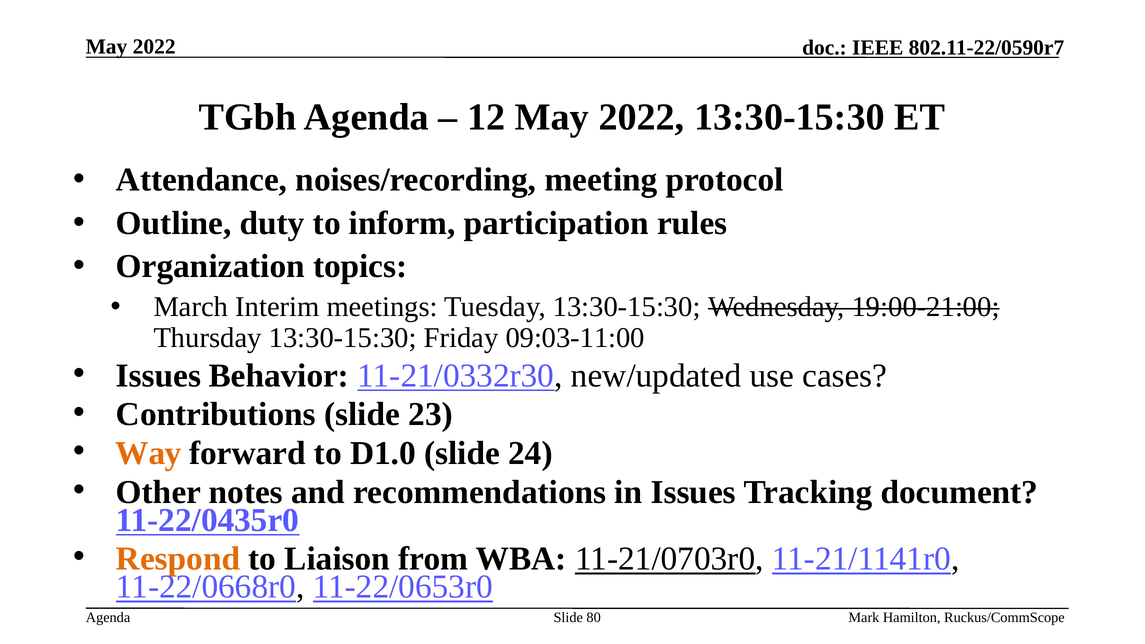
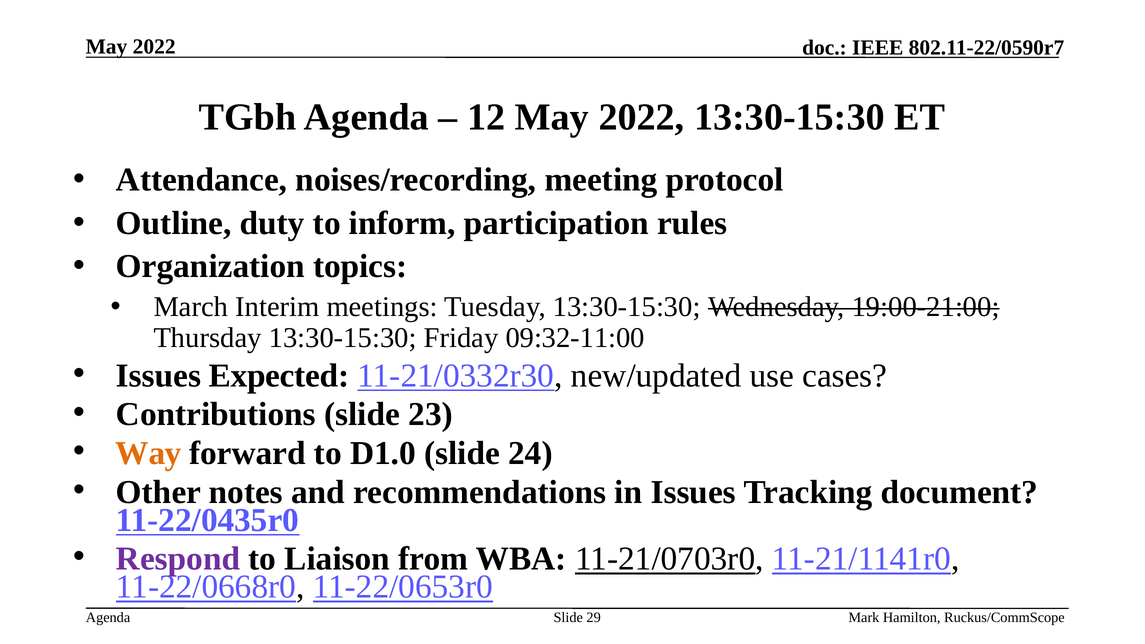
09:03-11:00: 09:03-11:00 -> 09:32-11:00
Behavior: Behavior -> Expected
Respond colour: orange -> purple
80: 80 -> 29
